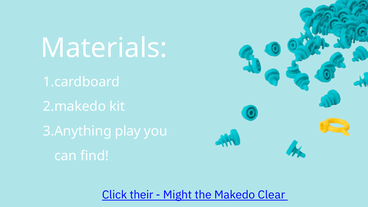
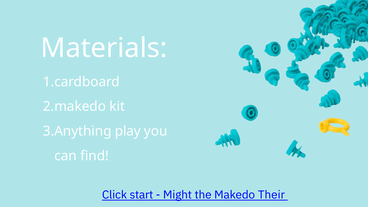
their: their -> start
Clear: Clear -> Their
